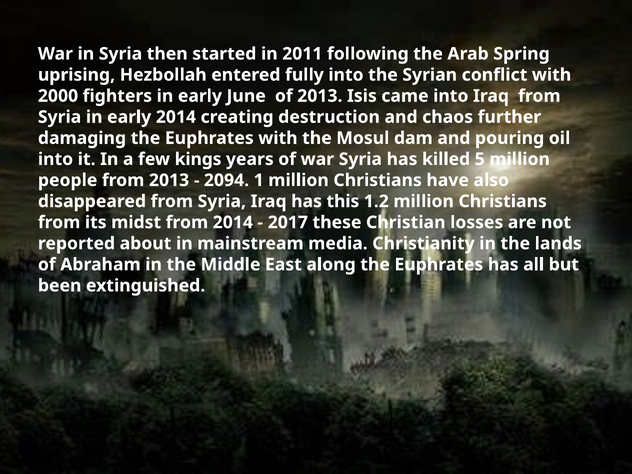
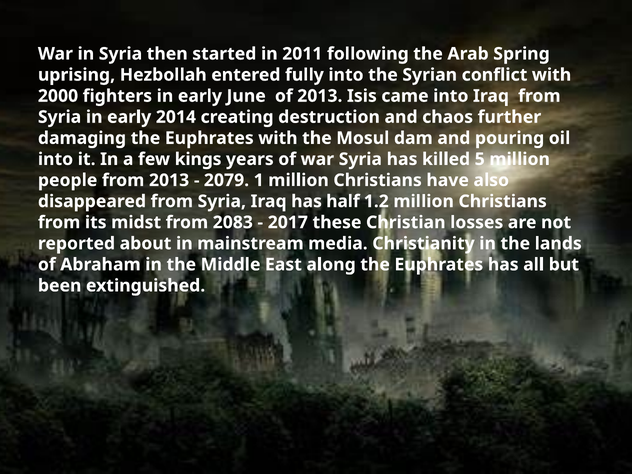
2094: 2094 -> 2079
this: this -> half
from 2014: 2014 -> 2083
